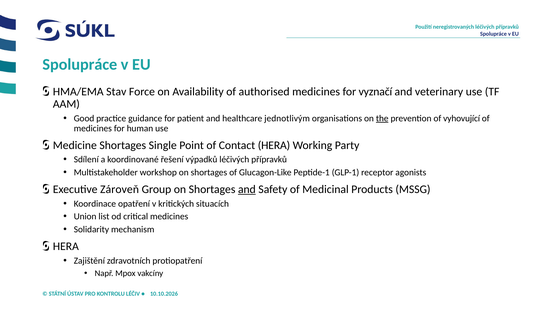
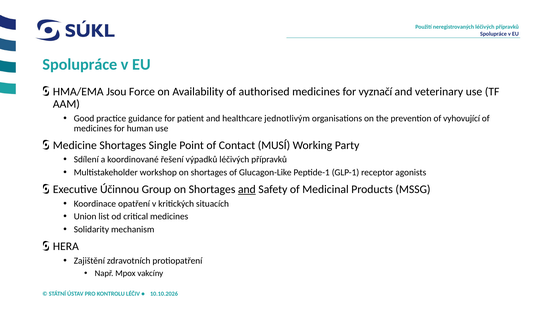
Stav: Stav -> Jsou
the underline: present -> none
Contact HERA: HERA -> MUSÍ
Zároveň: Zároveň -> Účinnou
